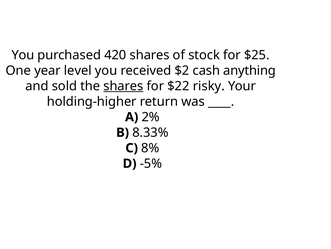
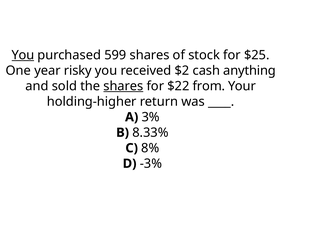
You at (23, 55) underline: none -> present
420: 420 -> 599
level: level -> risky
risky: risky -> from
2%: 2% -> 3%
-5%: -5% -> -3%
